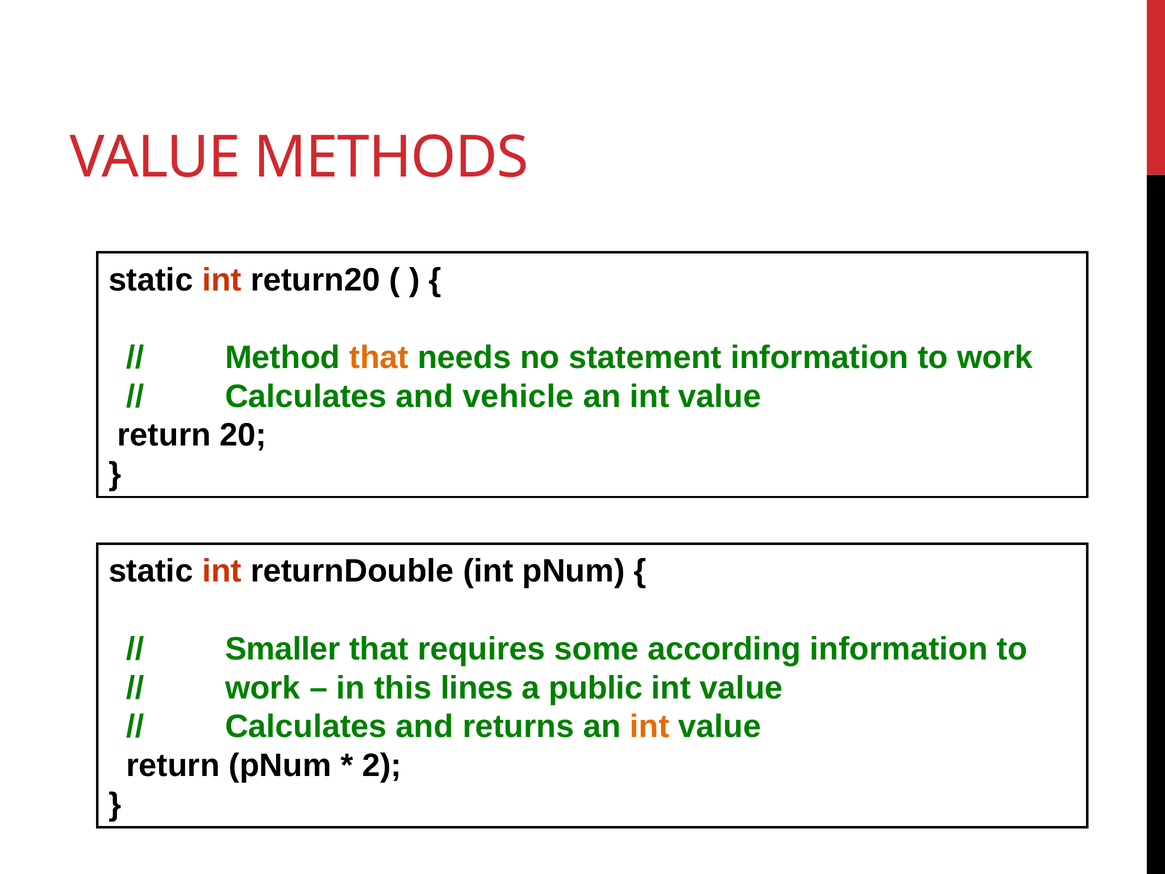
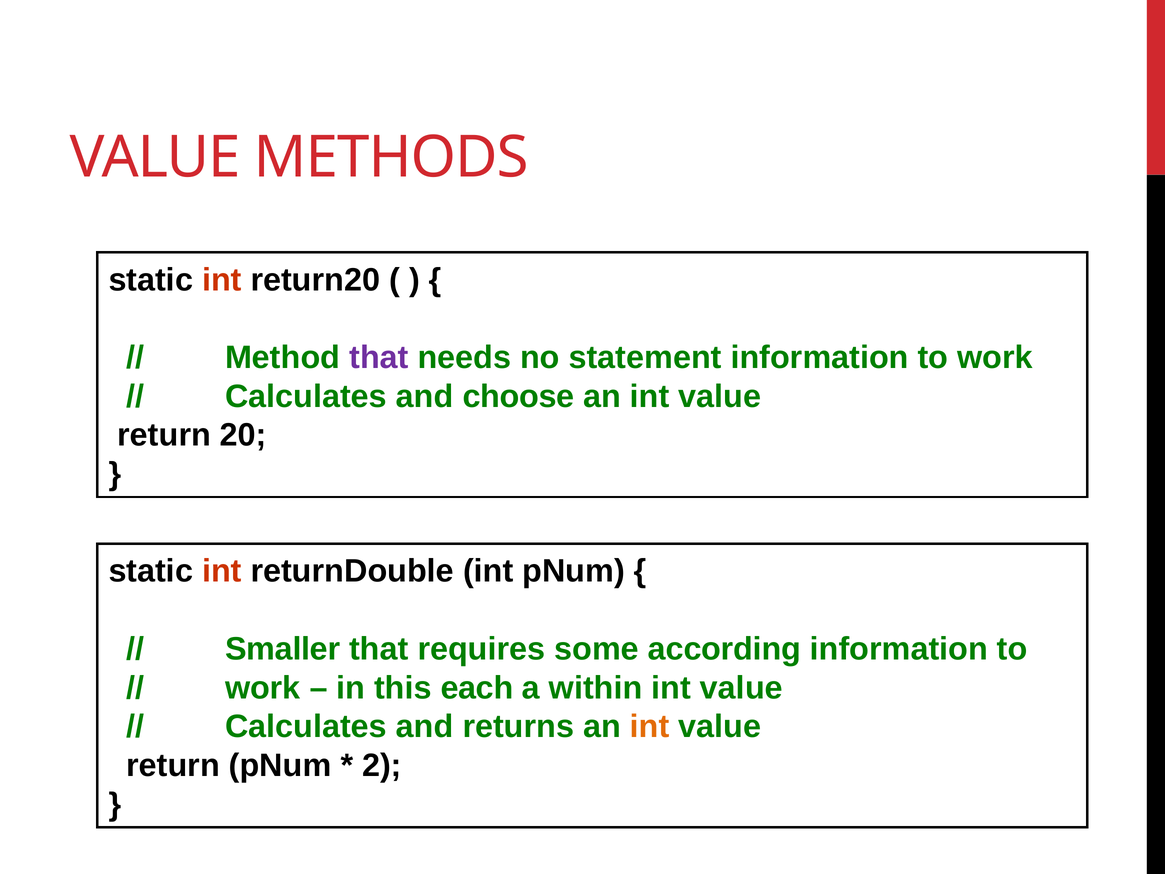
that at (379, 357) colour: orange -> purple
vehicle: vehicle -> choose
lines: lines -> each
public: public -> within
